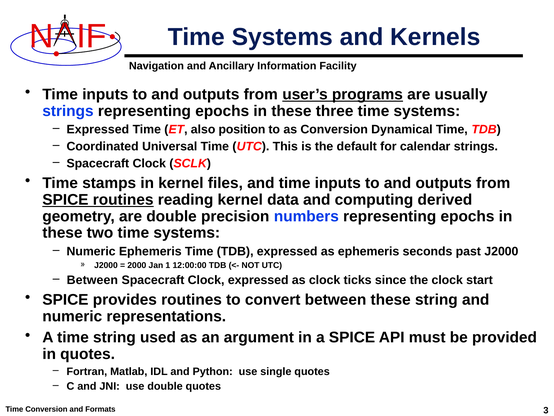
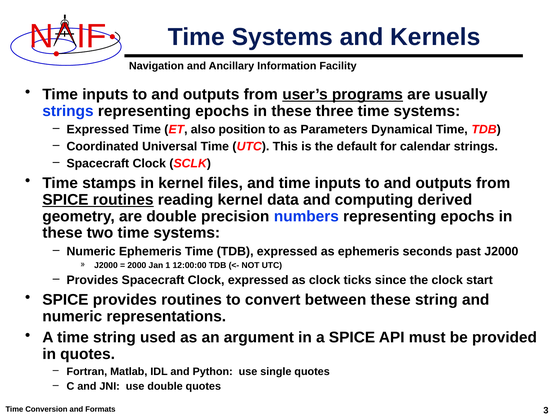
as Conversion: Conversion -> Parameters
Between at (92, 280): Between -> Provides
